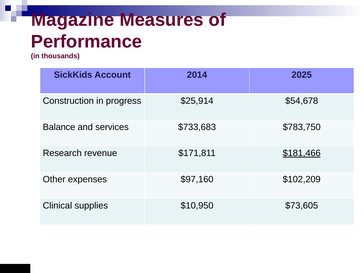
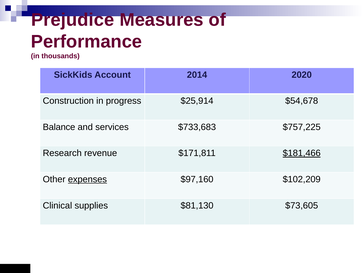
Magazine: Magazine -> Prejudice
2025: 2025 -> 2020
$783,750: $783,750 -> $757,225
expenses underline: none -> present
$10,950: $10,950 -> $81,130
